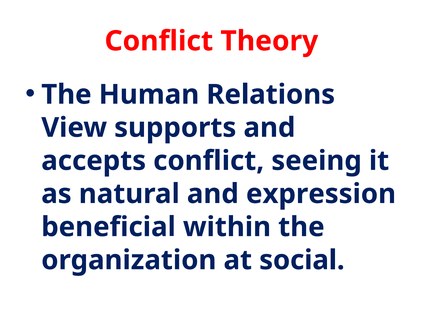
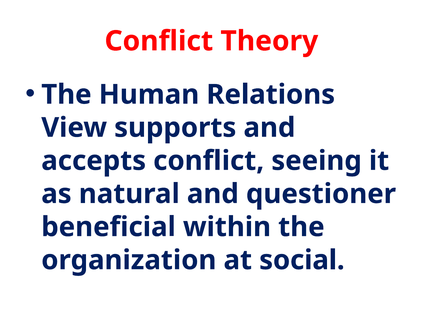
expression: expression -> questioner
